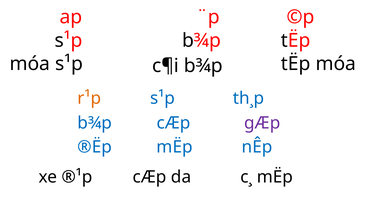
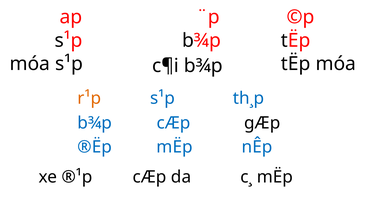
gÆp colour: purple -> black
